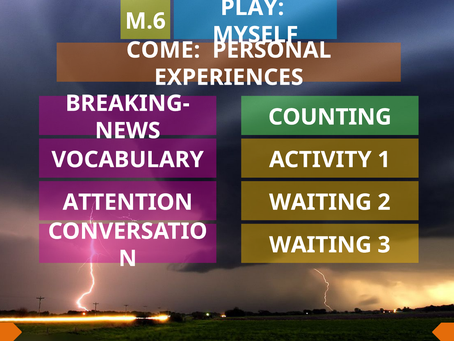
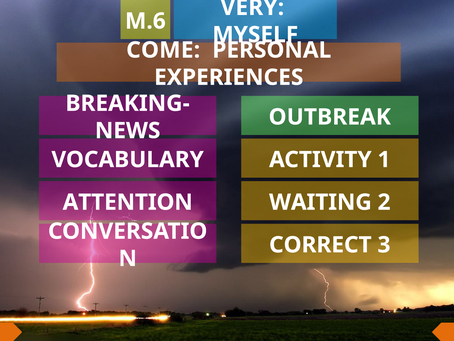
PLAY: PLAY -> VERY
COUNTING: COUNTING -> OUTBREAK
WAITING at (320, 245): WAITING -> CORRECT
